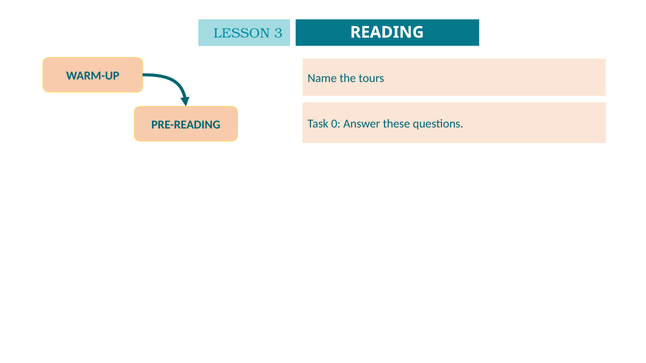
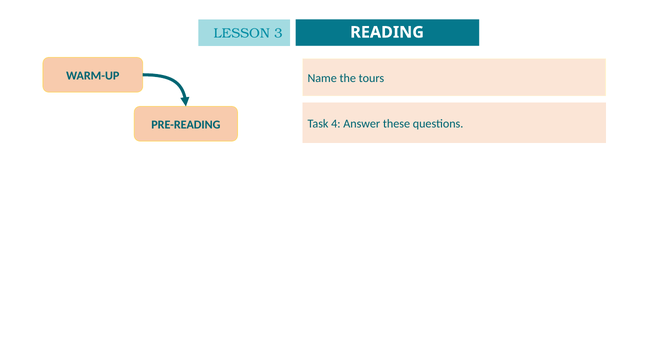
0: 0 -> 4
